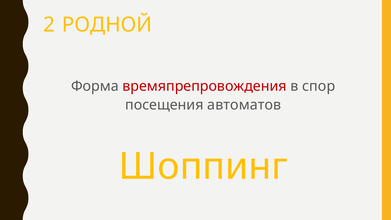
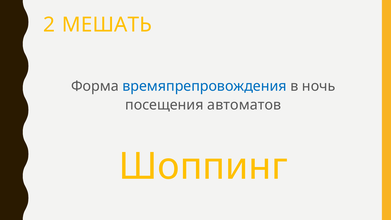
РОДНОЙ: РОДНОЙ -> МЕШАТЬ
времяпрепровождения colour: red -> blue
спор: спор -> ночь
